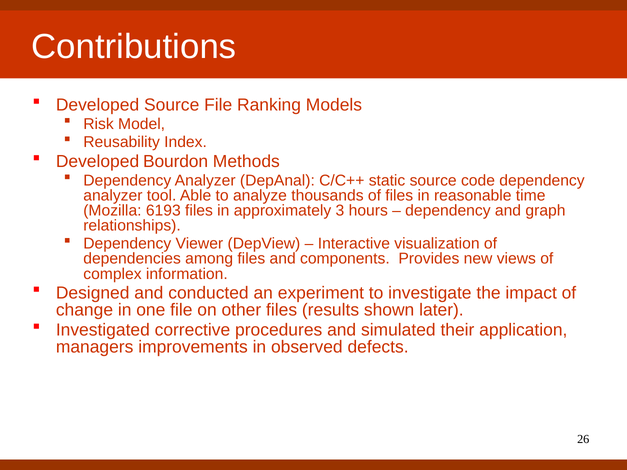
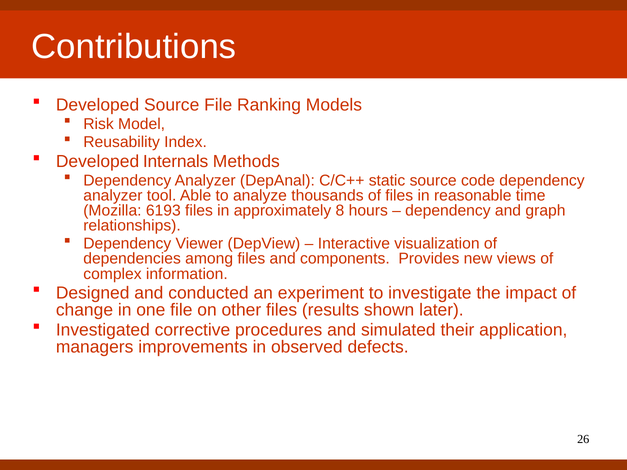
Bourdon: Bourdon -> Internals
3: 3 -> 8
